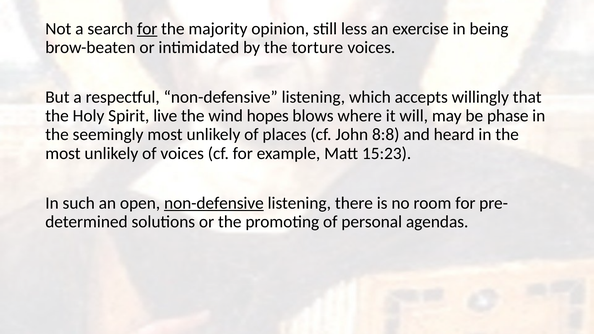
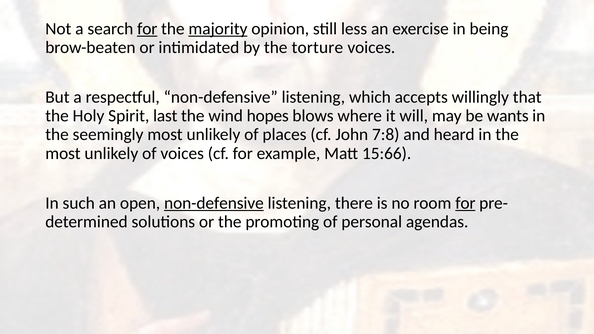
majority underline: none -> present
live: live -> last
phase: phase -> wants
8:8: 8:8 -> 7:8
15:23: 15:23 -> 15:66
for at (465, 203) underline: none -> present
